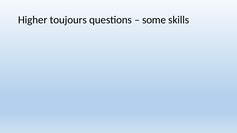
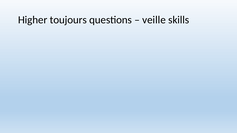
some: some -> veille
